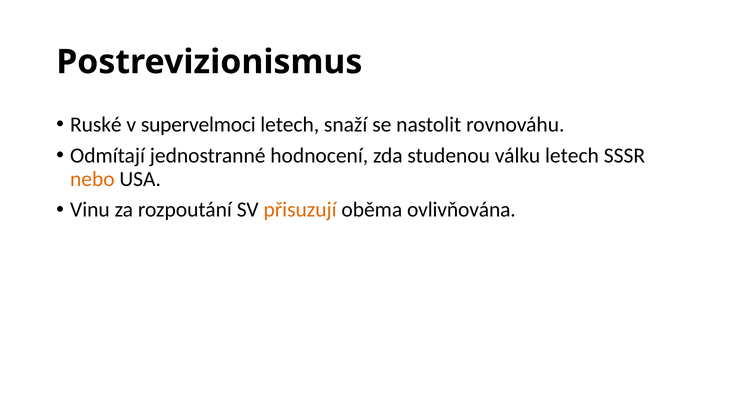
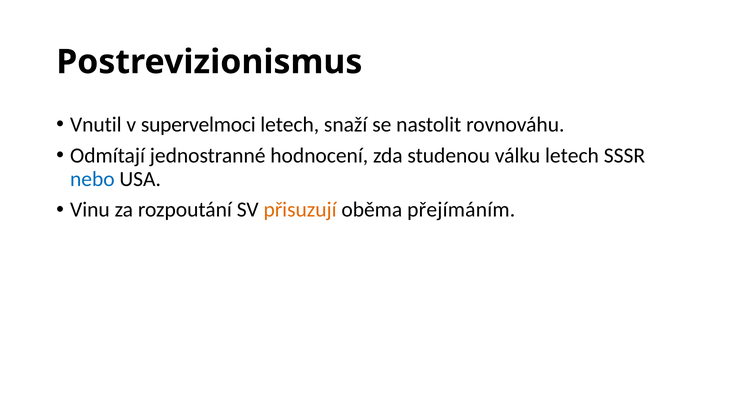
Ruské: Ruské -> Vnutil
nebo colour: orange -> blue
ovlivňována: ovlivňována -> přejímáním
